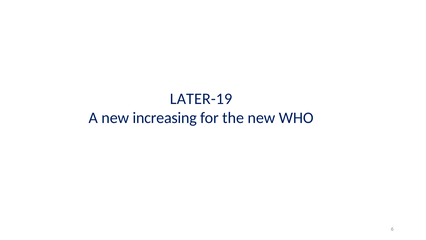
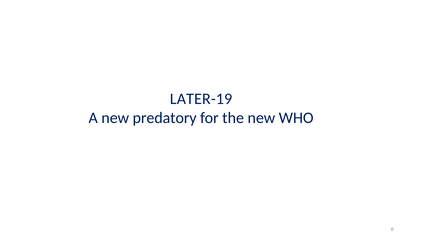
increasing: increasing -> predatory
